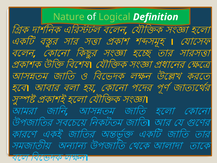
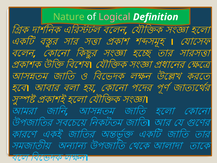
Logical colour: light green -> pink
